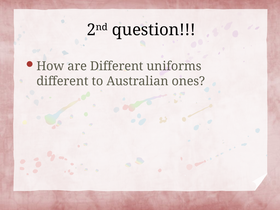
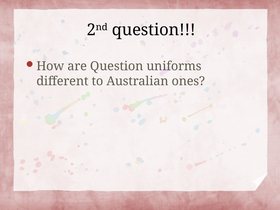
are Different: Different -> Question
